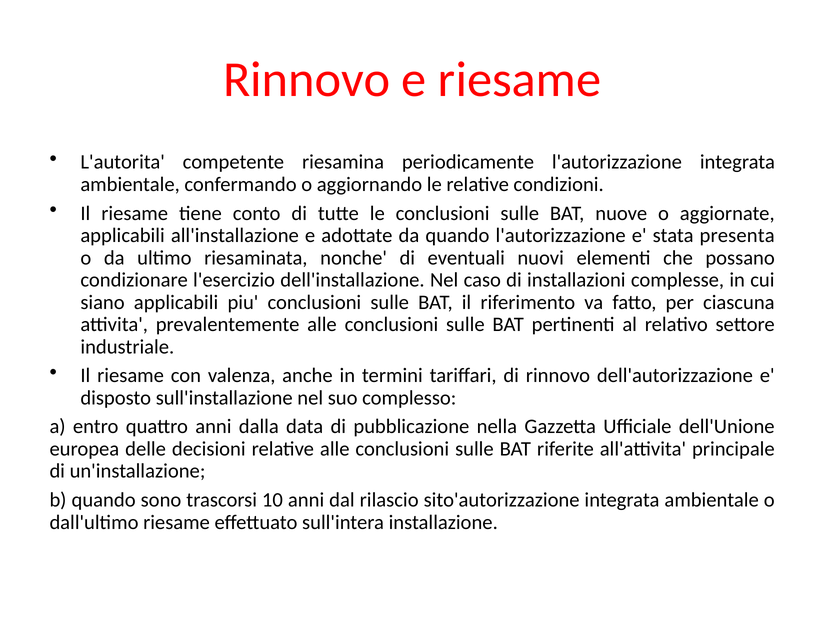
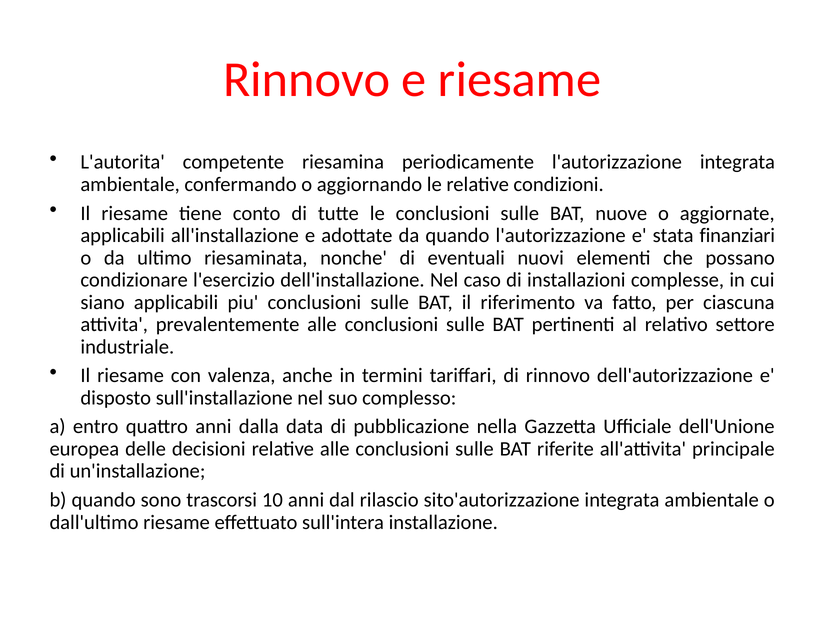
presenta: presenta -> finanziari
